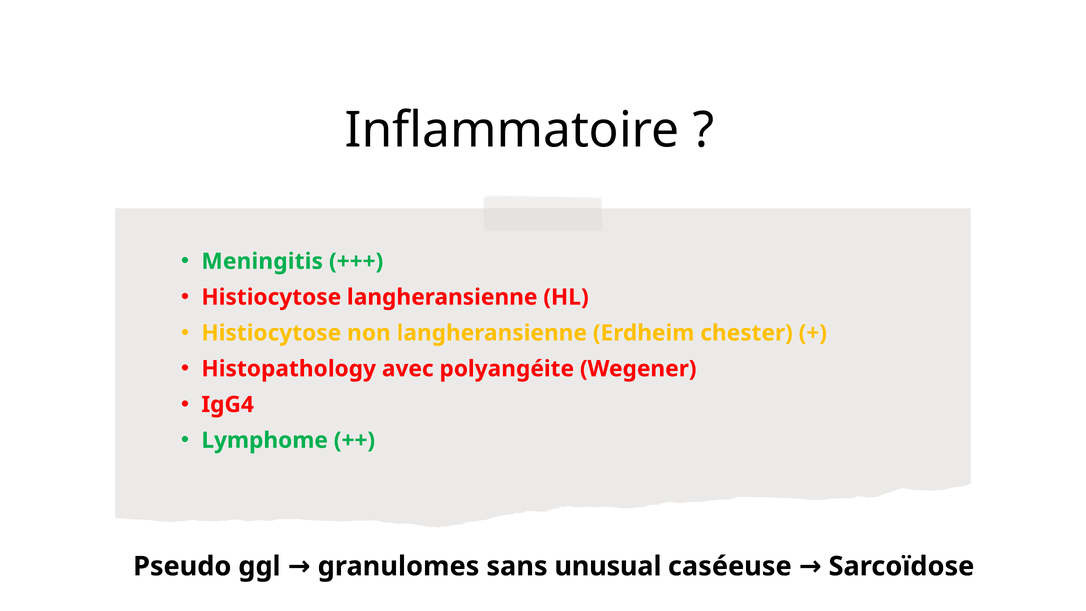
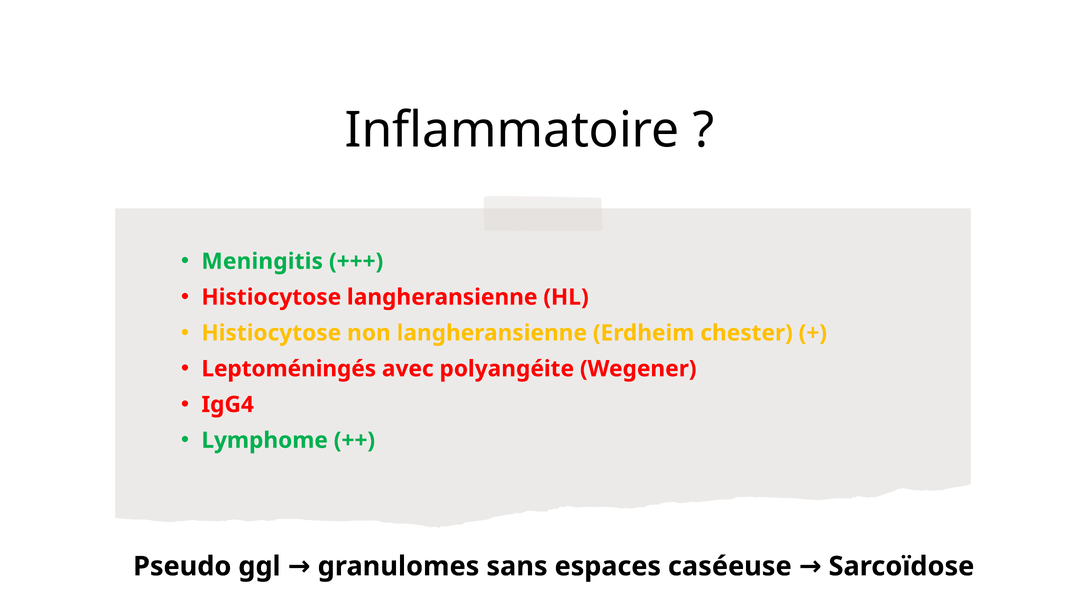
Histopathology: Histopathology -> Leptoméningés
unusual: unusual -> espaces
